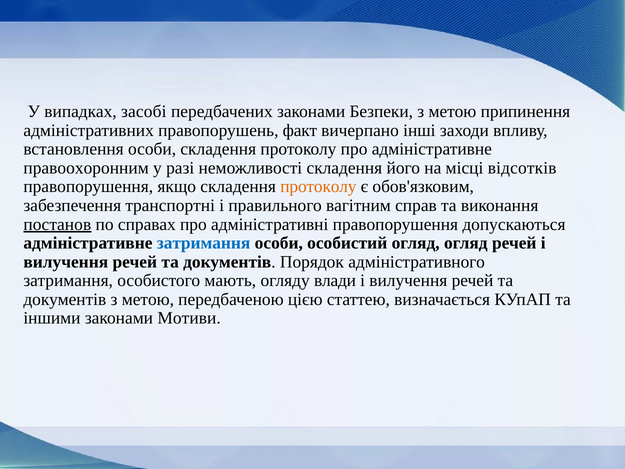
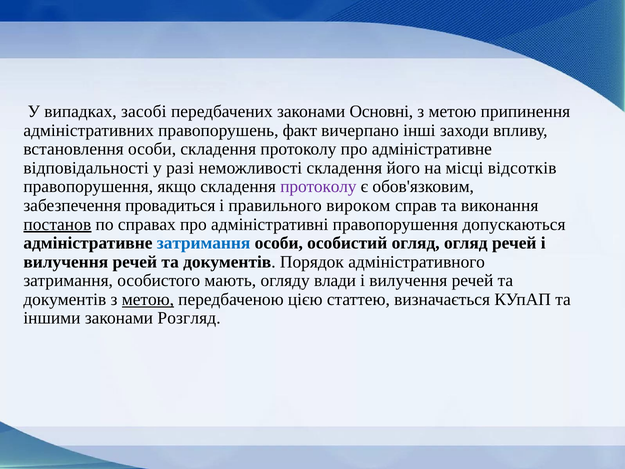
Безпеки: Безпеки -> Основні
правоохоронним: правоохоронним -> відповідальності
протоколу at (318, 187) colour: orange -> purple
транспортні: транспортні -> провадиться
вагітним: вагітним -> вироком
метою at (148, 299) underline: none -> present
Мотиви: Мотиви -> Розгляд
